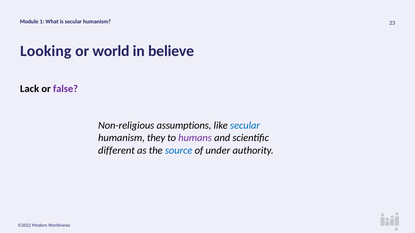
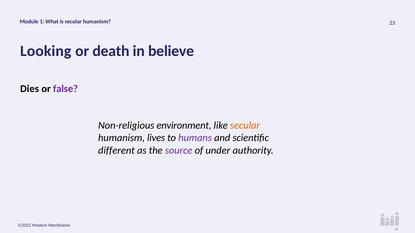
world: world -> death
Lack: Lack -> Dies
assumptions: assumptions -> environment
secular at (245, 126) colour: blue -> orange
they: they -> lives
source colour: blue -> purple
